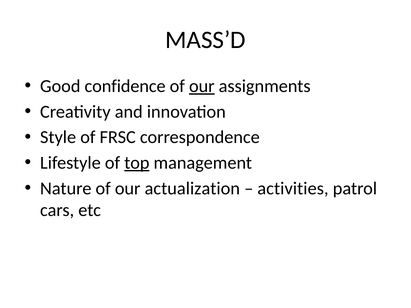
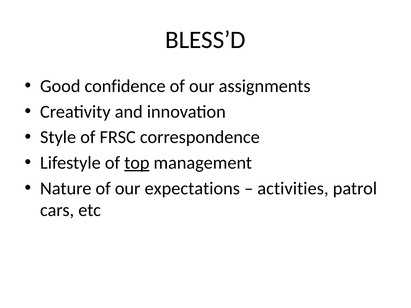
MASS’D: MASS’D -> BLESS’D
our at (202, 86) underline: present -> none
actualization: actualization -> expectations
